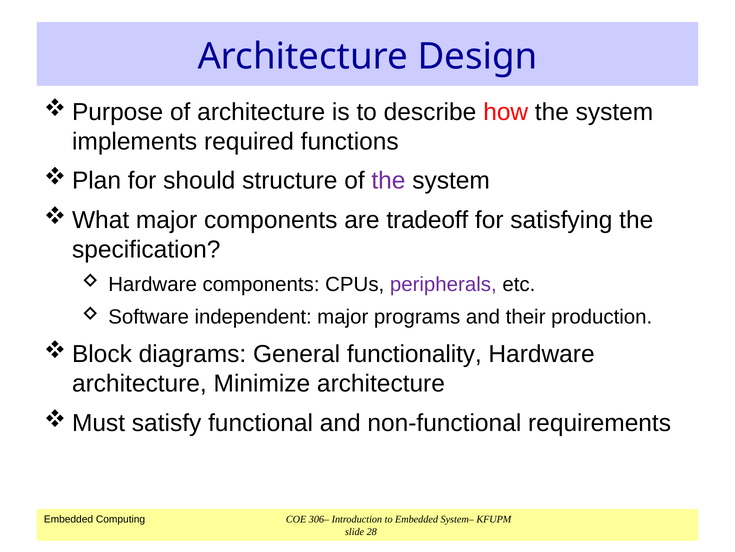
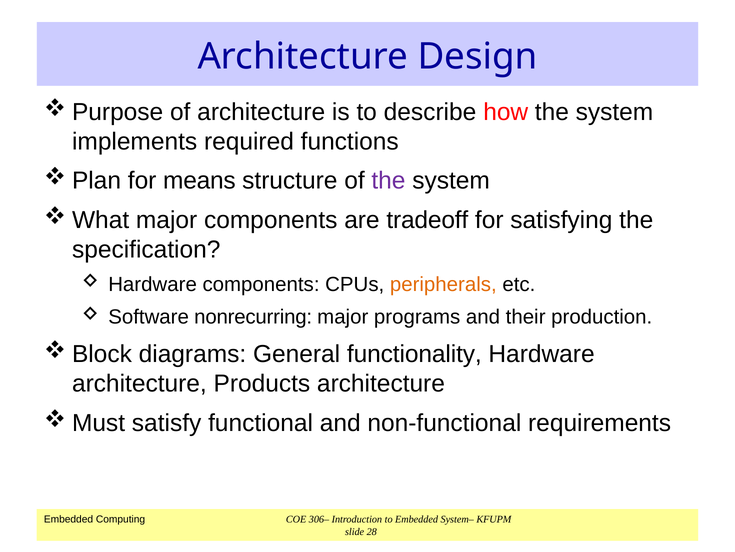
should: should -> means
peripherals colour: purple -> orange
independent: independent -> nonrecurring
Minimize: Minimize -> Products
